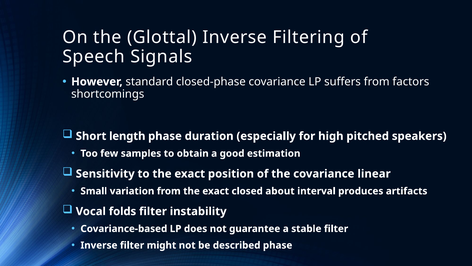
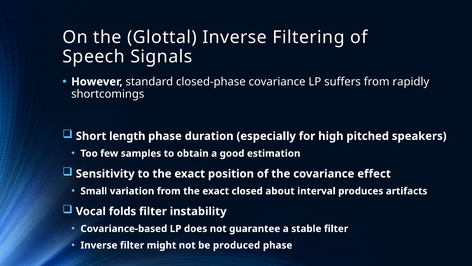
factors: factors -> rapidly
linear: linear -> effect
described: described -> produced
